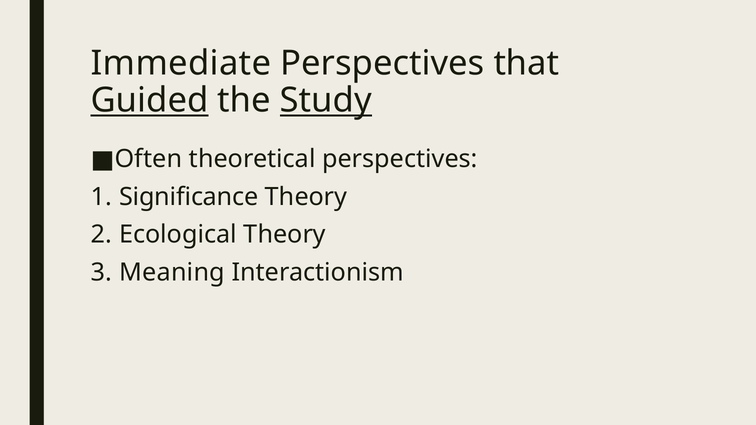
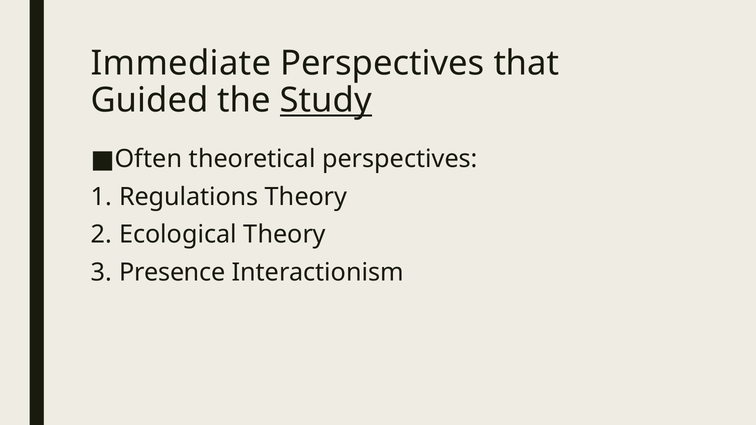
Guided underline: present -> none
Significance: Significance -> Regulations
Meaning: Meaning -> Presence
